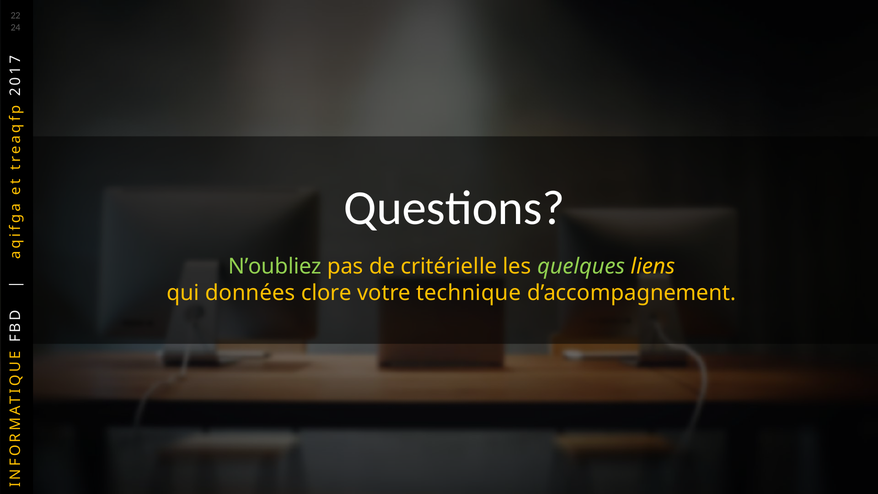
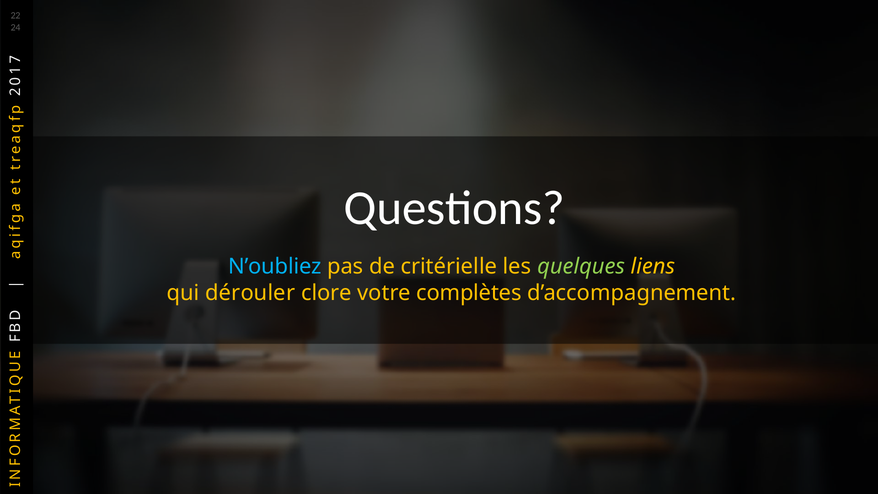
N’oubliez colour: light green -> light blue
données: données -> dérouler
technique: technique -> complètes
